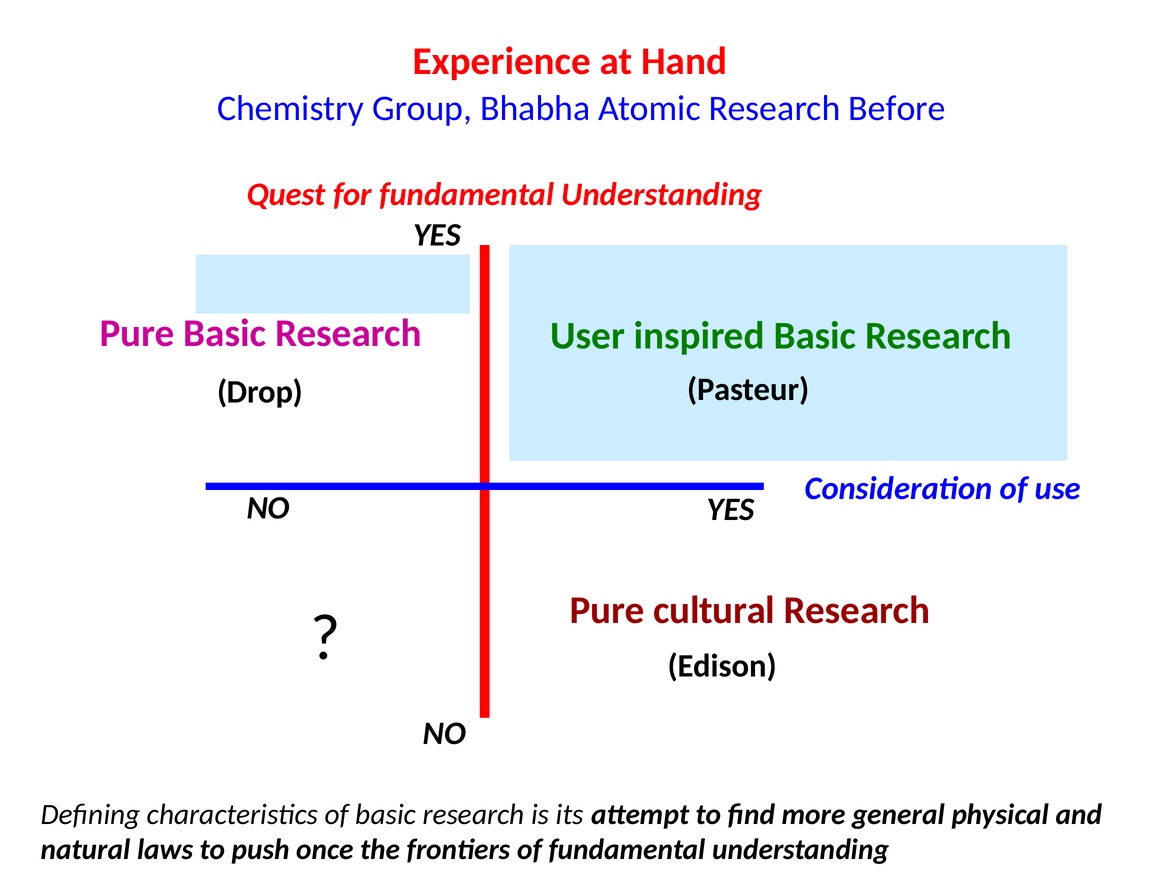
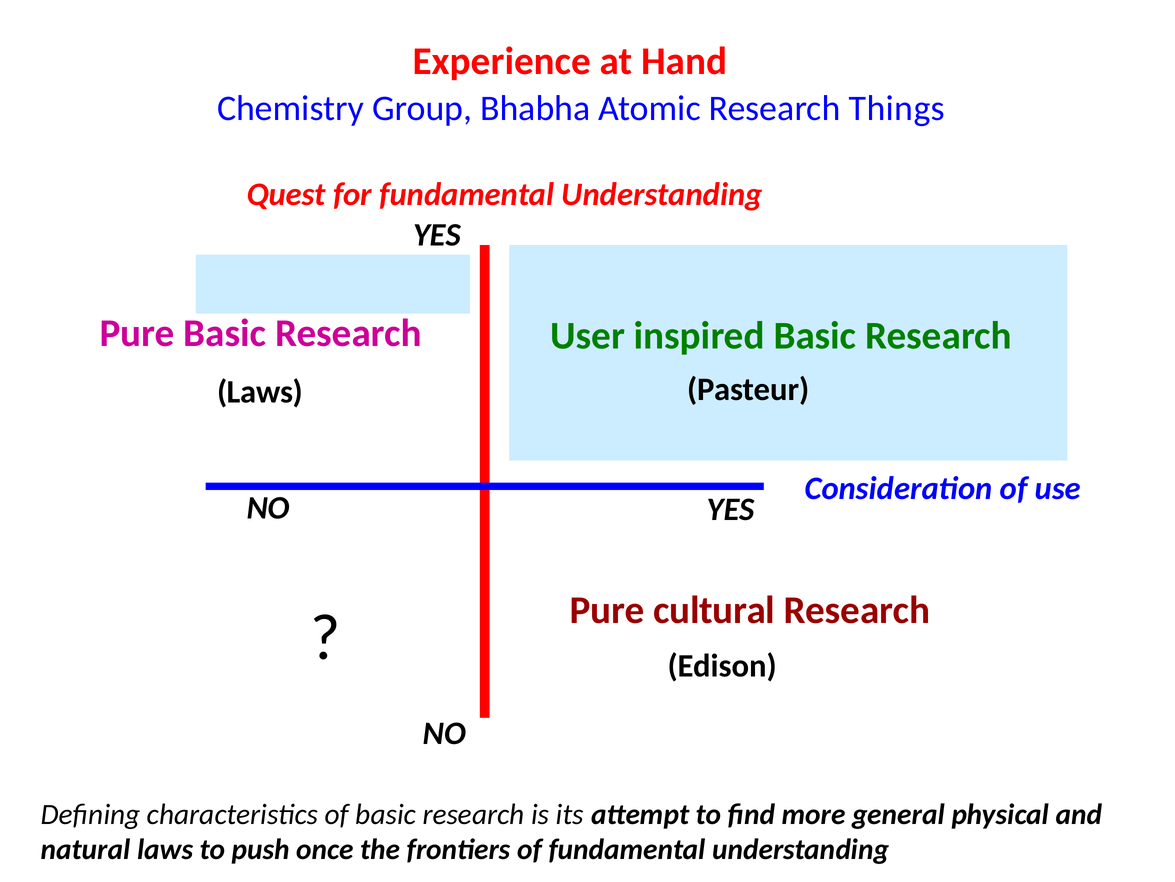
Before: Before -> Things
Drop at (260, 391): Drop -> Laws
